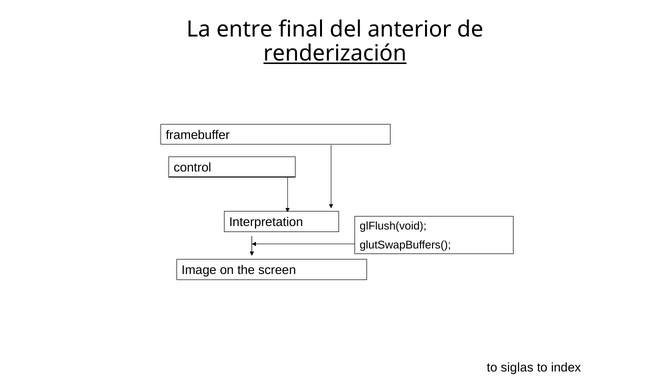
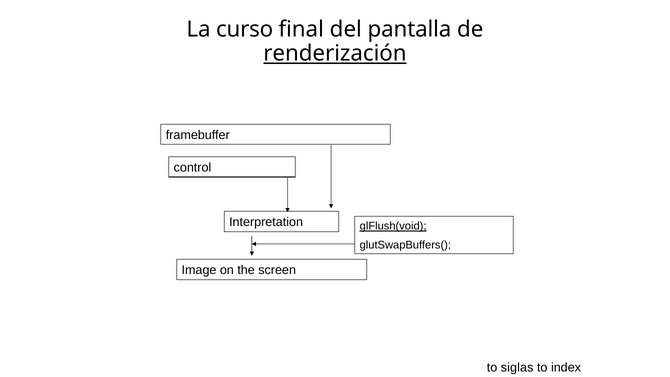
entre: entre -> curso
anterior: anterior -> pantalla
glFlush(void underline: none -> present
